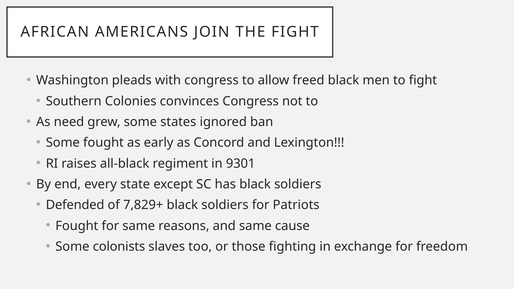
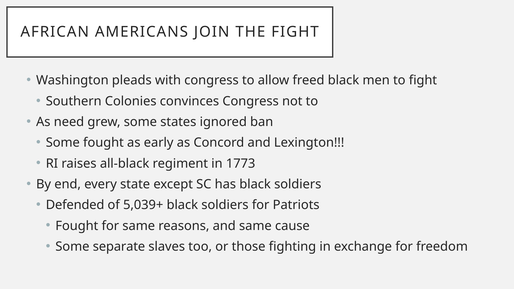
9301: 9301 -> 1773
7,829+: 7,829+ -> 5,039+
colonists: colonists -> separate
